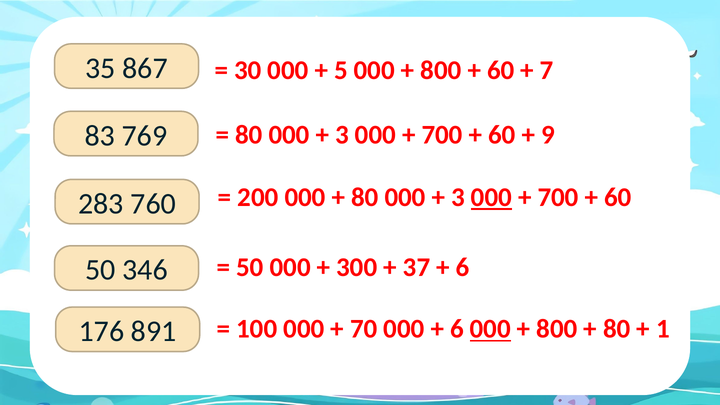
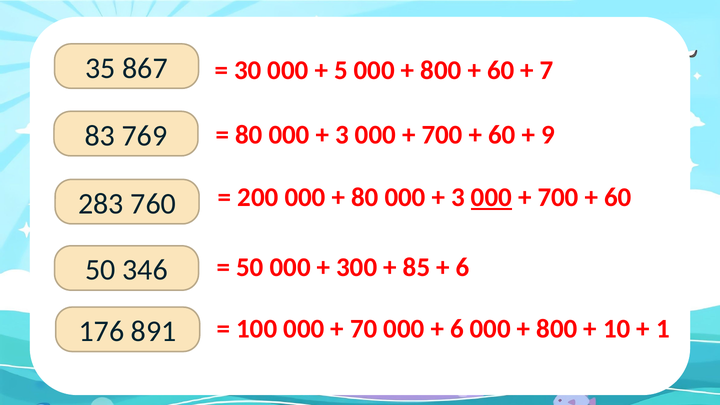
37: 37 -> 85
000 at (490, 329) underline: present -> none
80 at (617, 329): 80 -> 10
